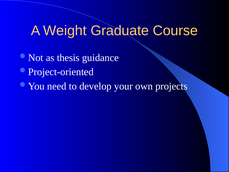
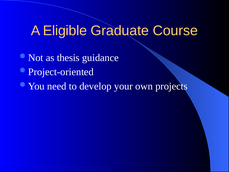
Weight: Weight -> Eligible
